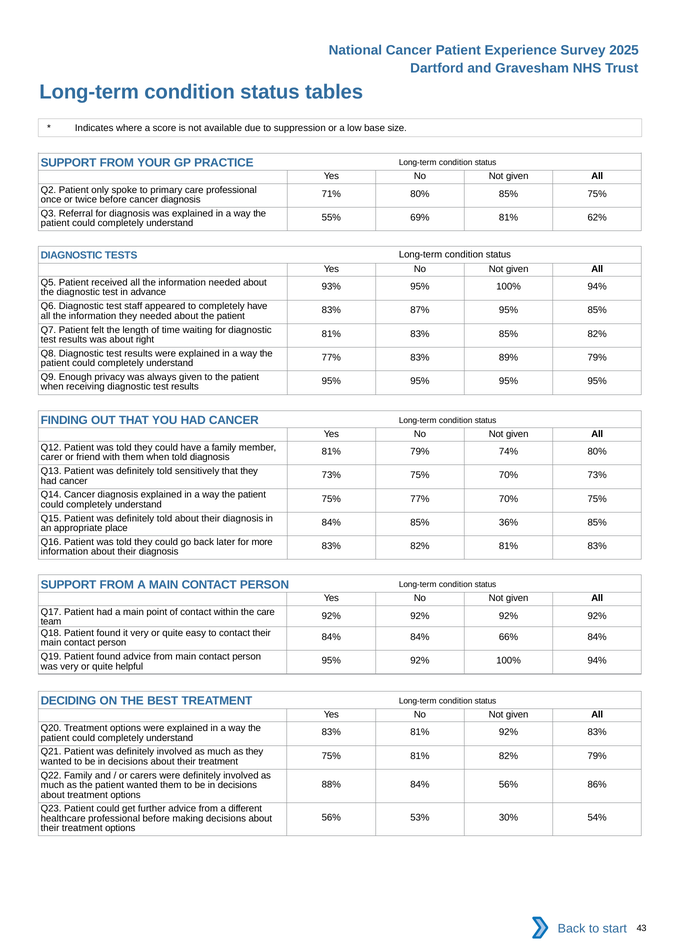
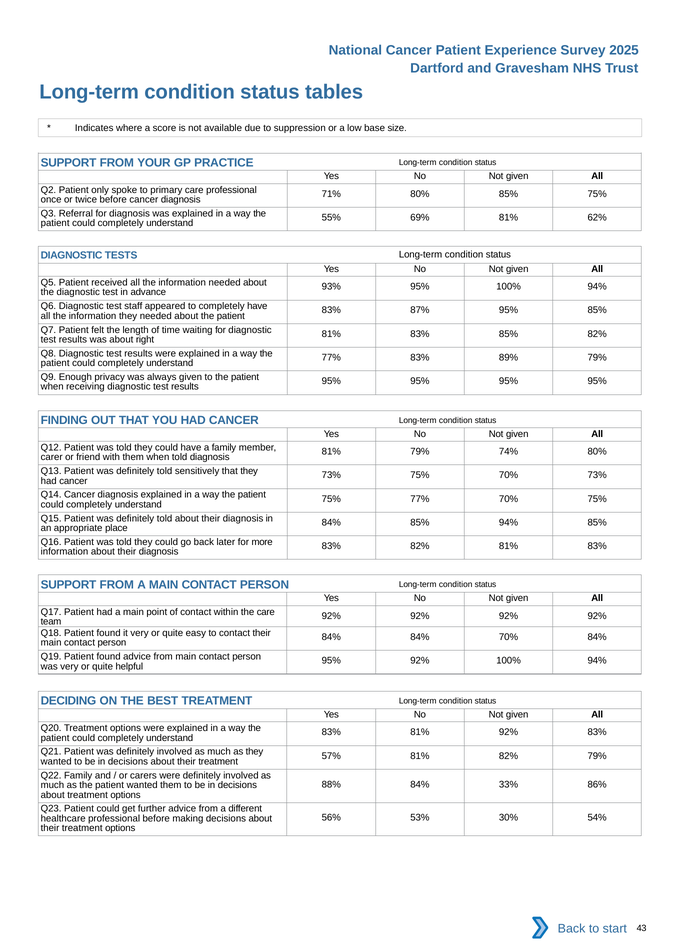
85% 36%: 36% -> 94%
84% 66%: 66% -> 70%
75% at (331, 756): 75% -> 57%
84% 56%: 56% -> 33%
